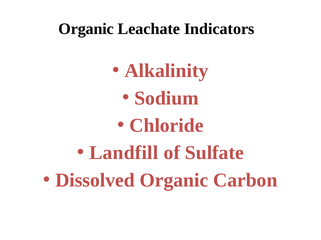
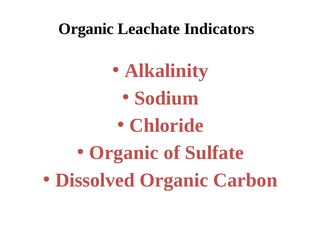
Landfill at (124, 153): Landfill -> Organic
